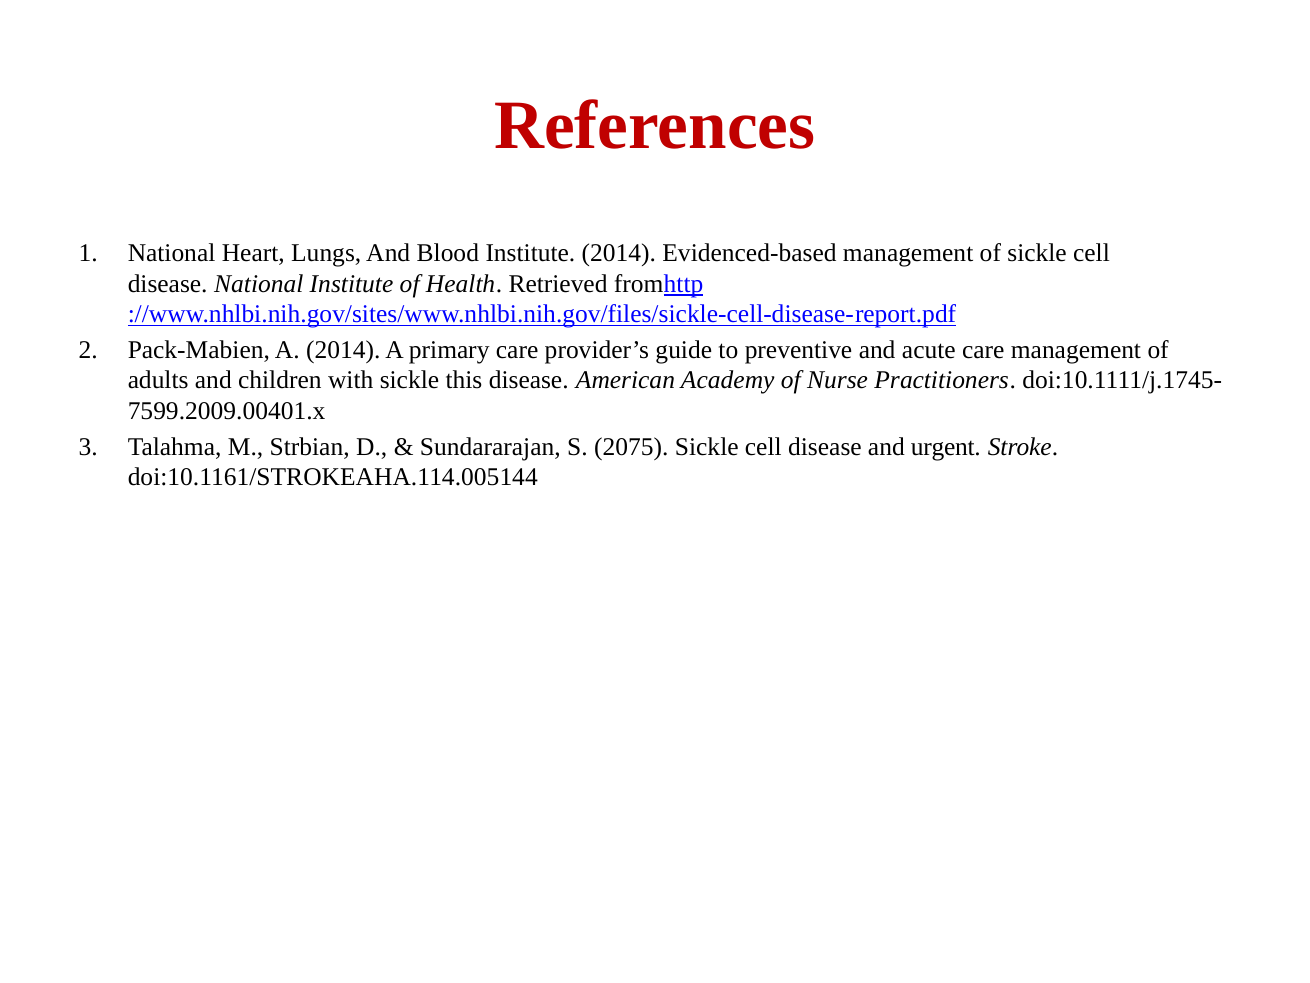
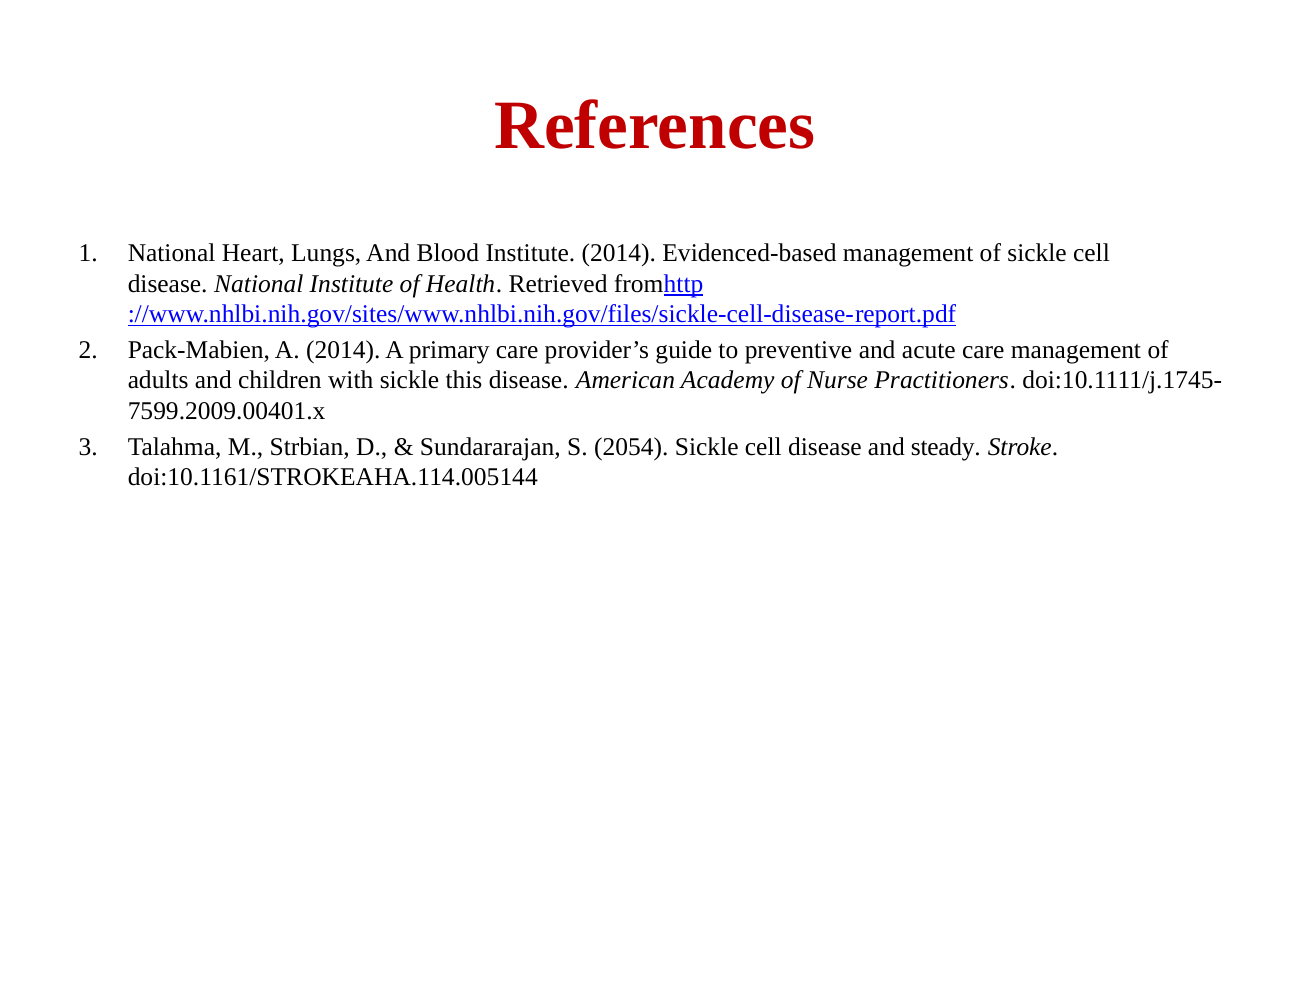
2075: 2075 -> 2054
urgent: urgent -> steady
